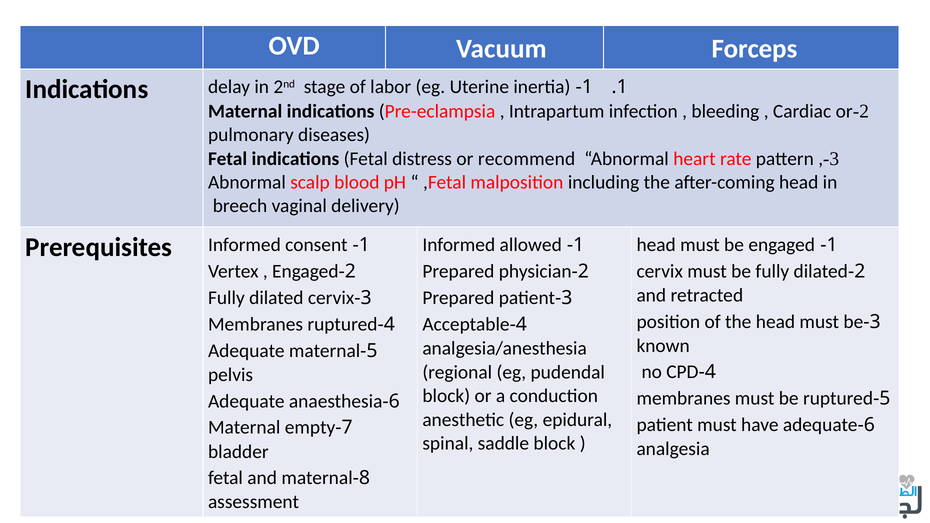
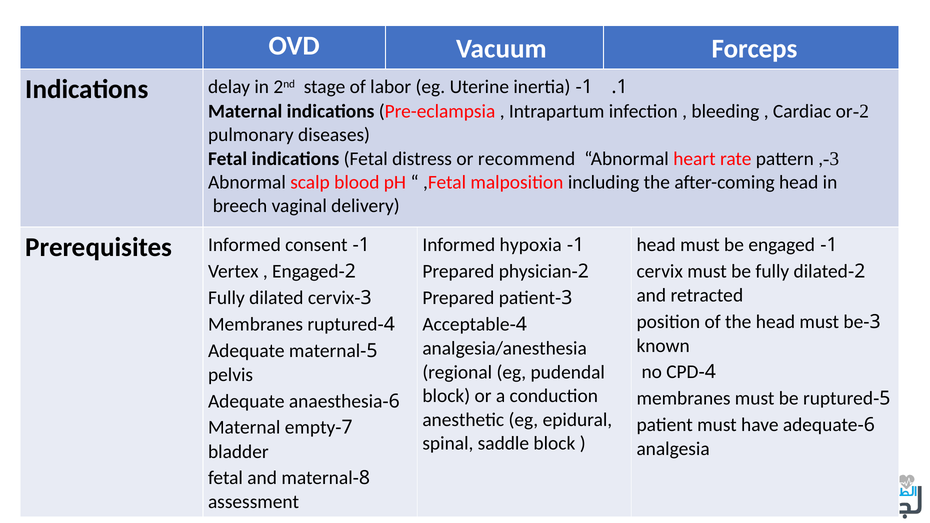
allowed: allowed -> hypoxia
